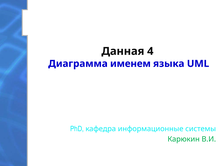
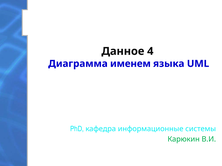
Данная: Данная -> Данное
